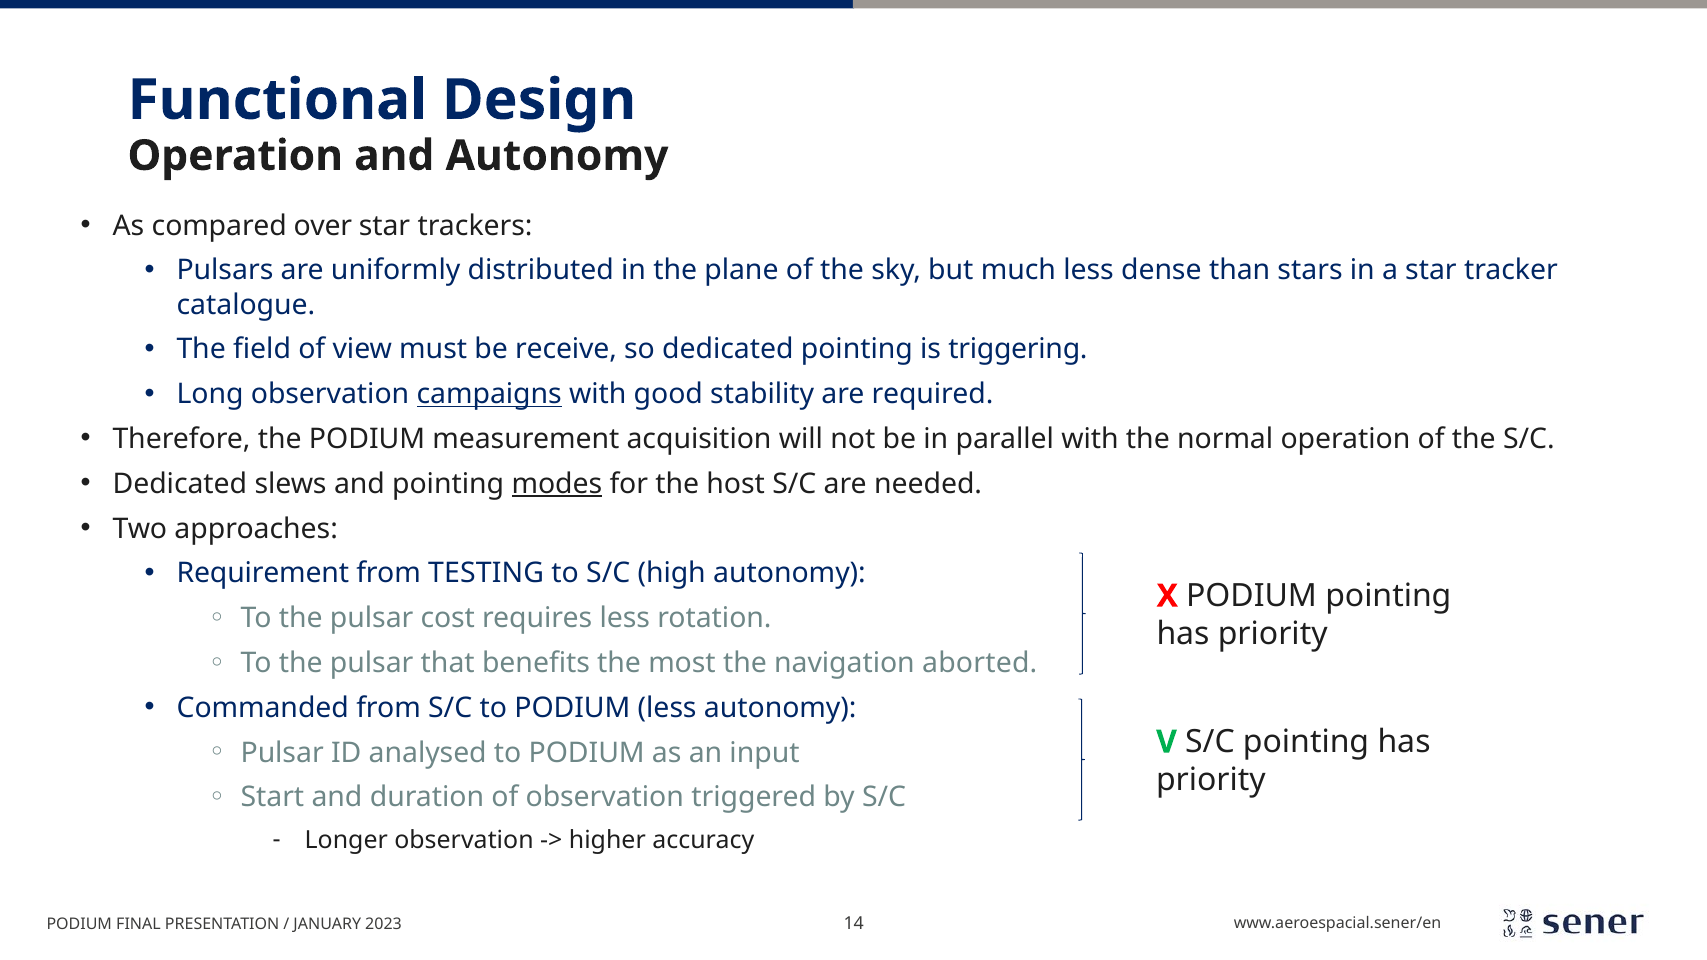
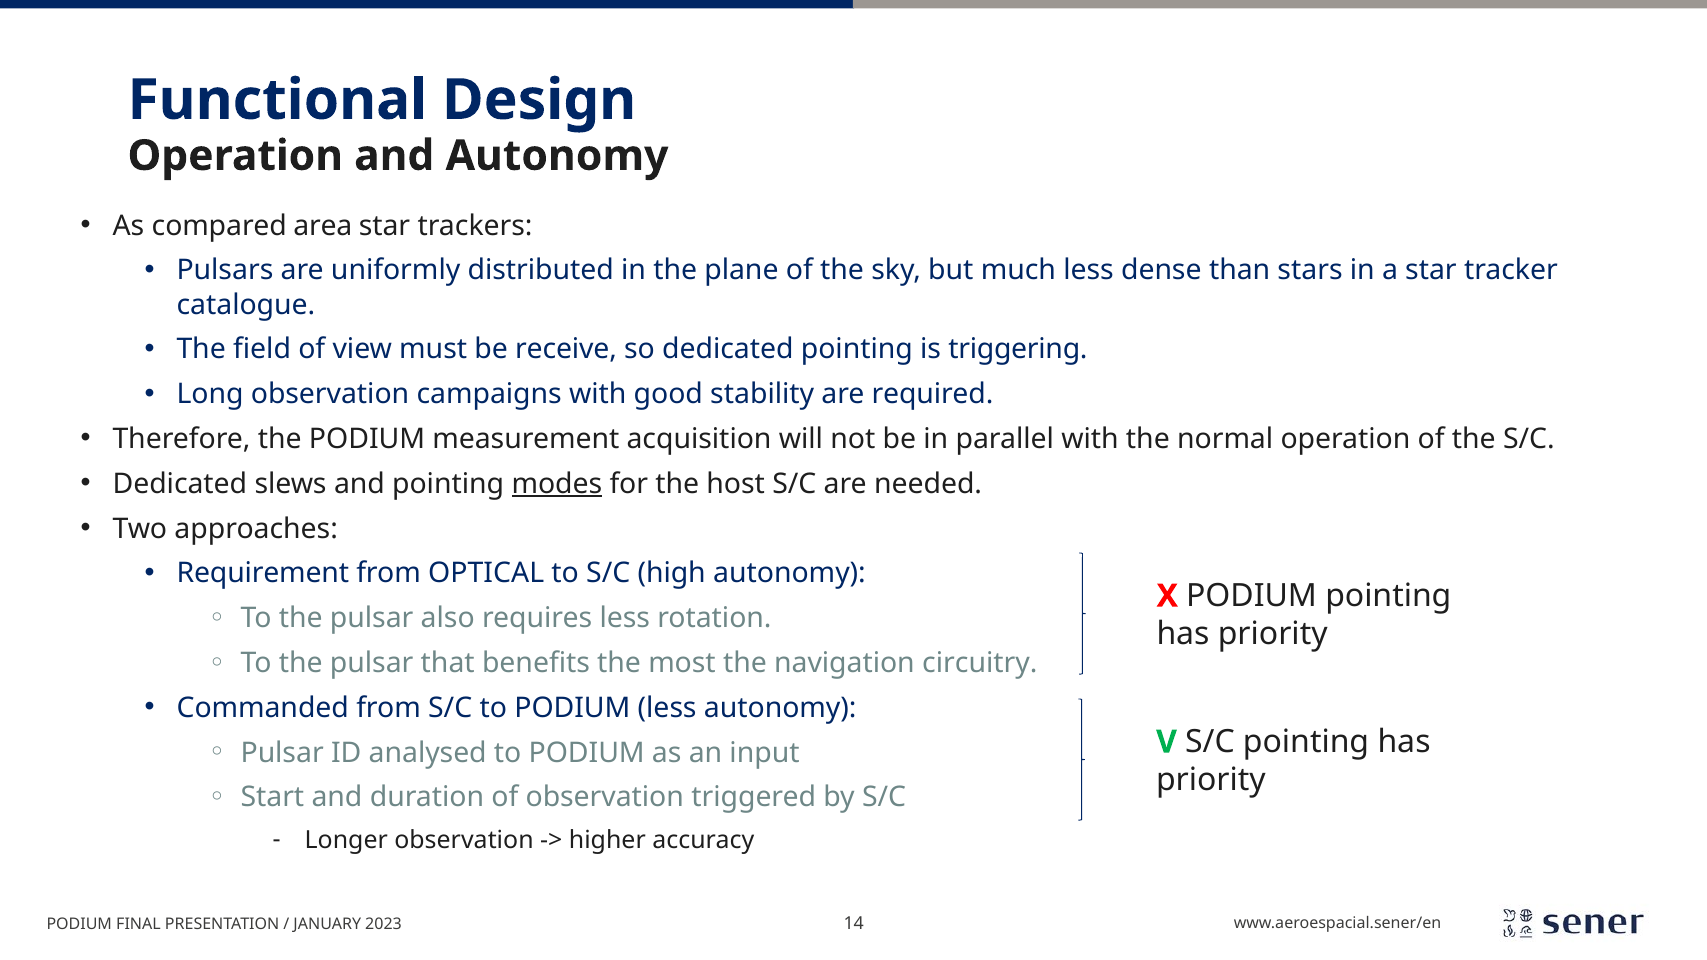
over: over -> area
campaigns underline: present -> none
TESTING: TESTING -> OPTICAL
cost: cost -> also
aborted: aborted -> circuitry
